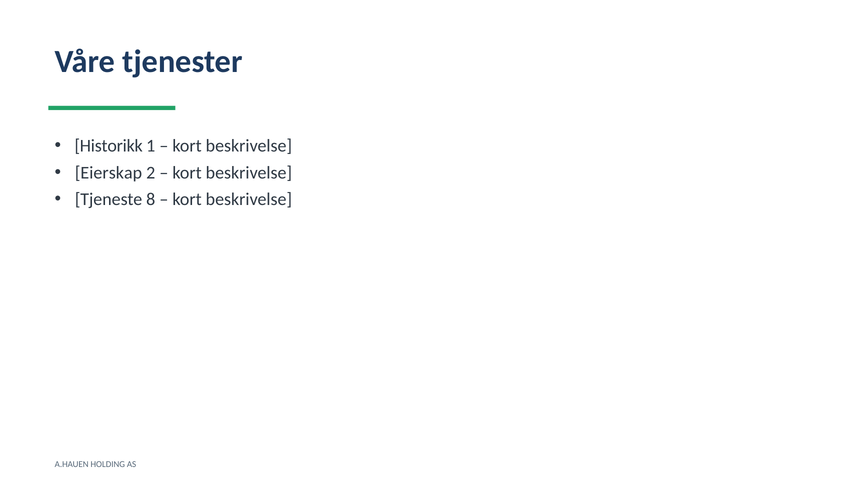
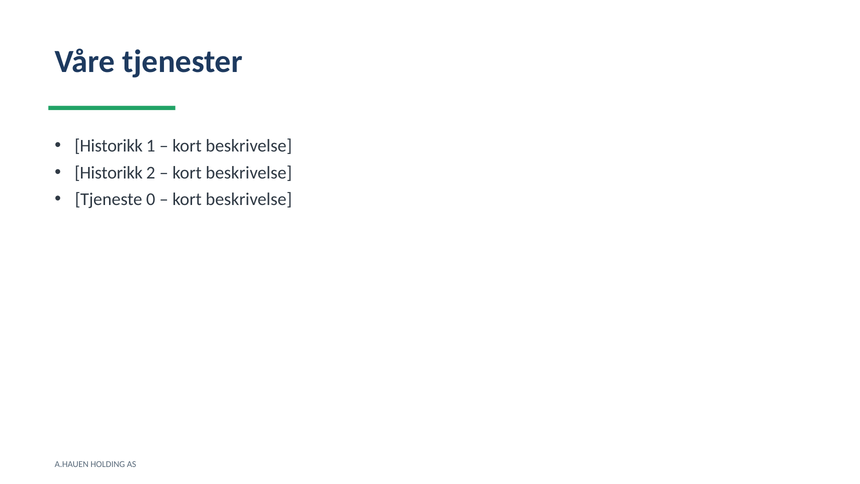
Eierskap at (109, 173): Eierskap -> Historikk
8: 8 -> 0
